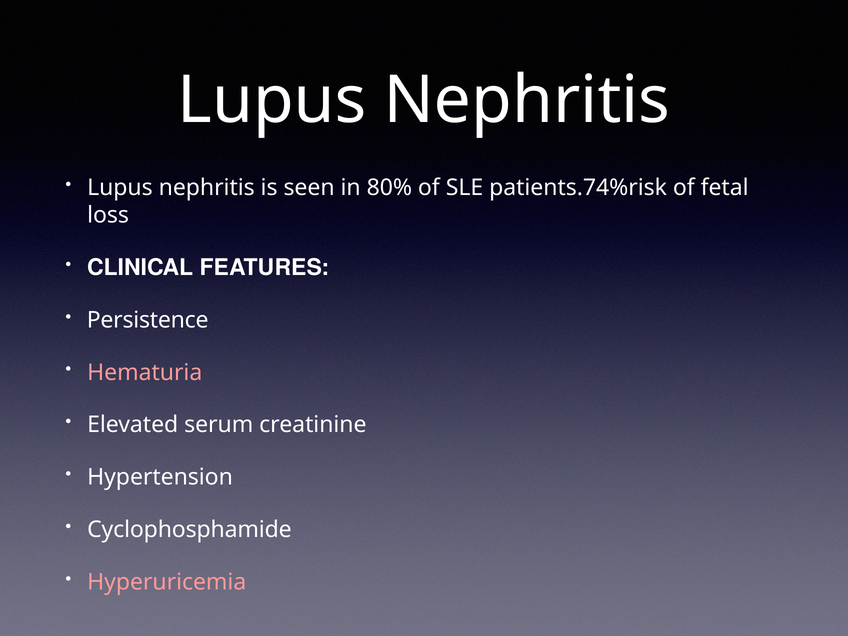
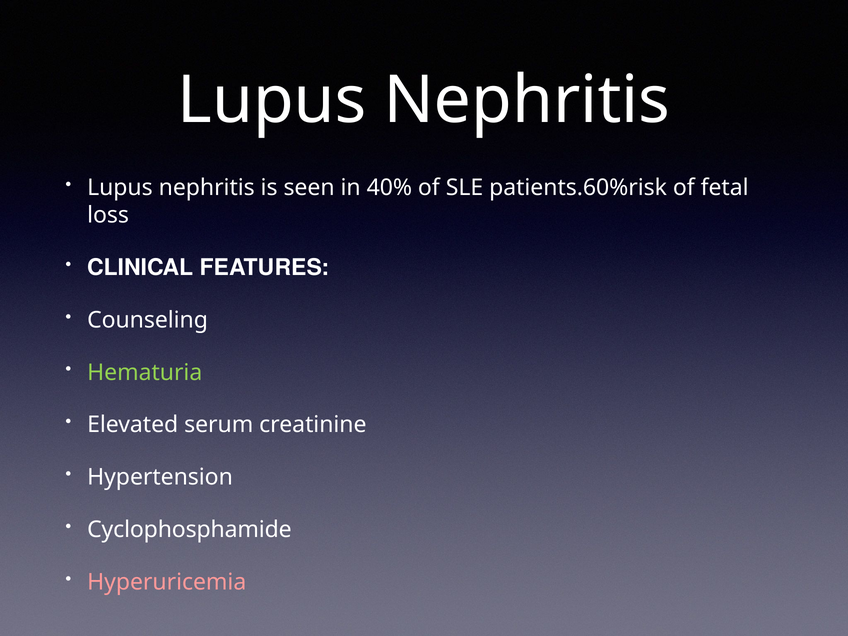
80%: 80% -> 40%
patients.74%risk: patients.74%risk -> patients.60%risk
Persistence: Persistence -> Counseling
Hematuria colour: pink -> light green
